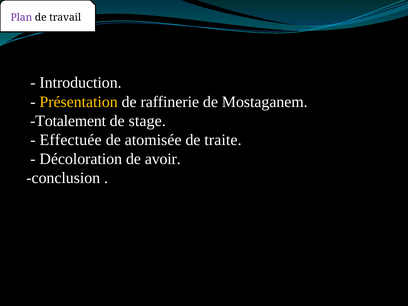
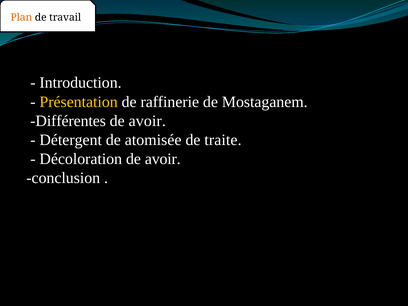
Plan colour: purple -> orange
Totalement: Totalement -> Différentes
stage at (147, 121): stage -> avoir
Effectuée: Effectuée -> Détergent
